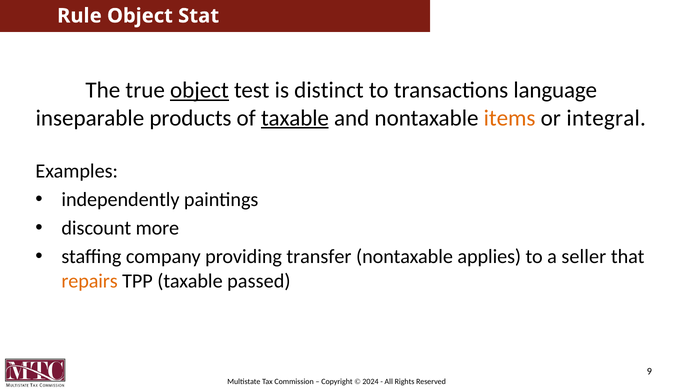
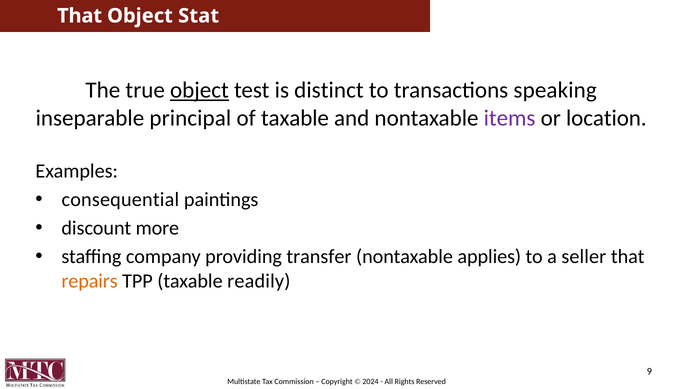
Rule at (79, 16): Rule -> That
language: language -> speaking
products: products -> principal
taxable at (295, 118) underline: present -> none
items colour: orange -> purple
integral: integral -> location
independently: independently -> consequential
passed: passed -> readily
